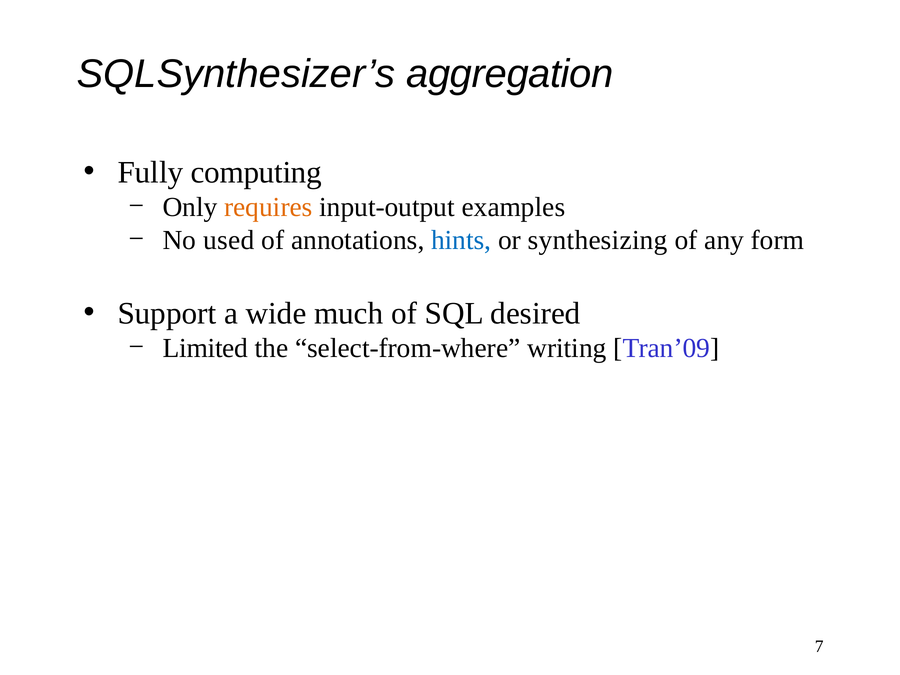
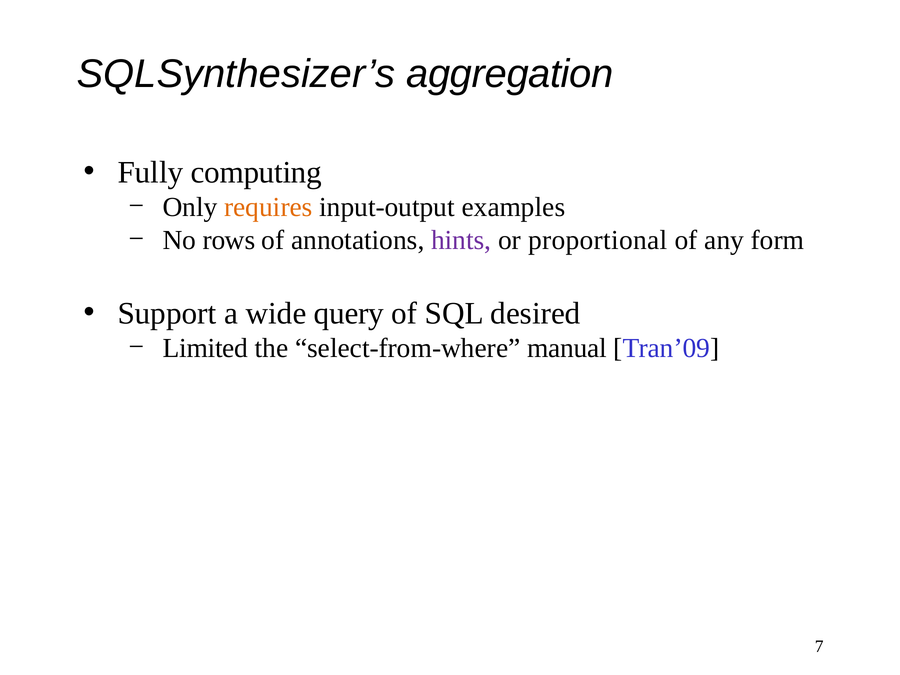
used: used -> rows
hints colour: blue -> purple
synthesizing: synthesizing -> proportional
much: much -> query
writing: writing -> manual
